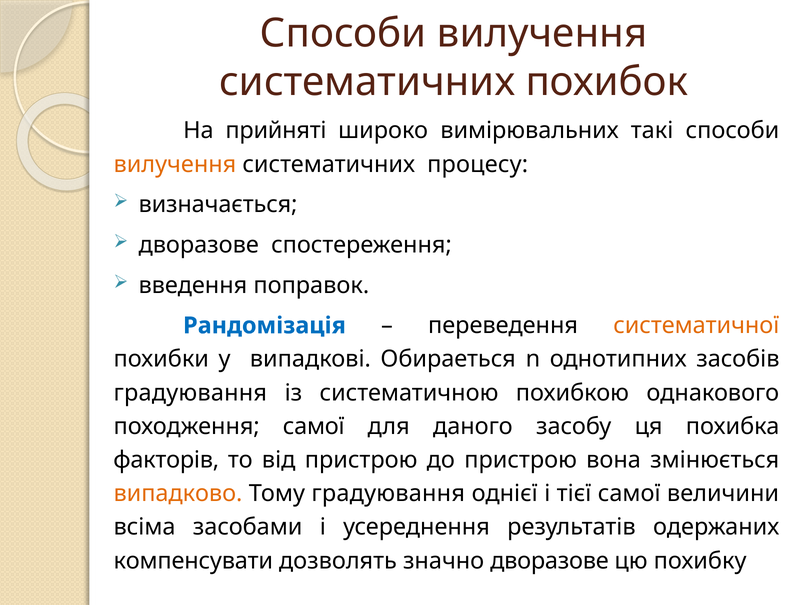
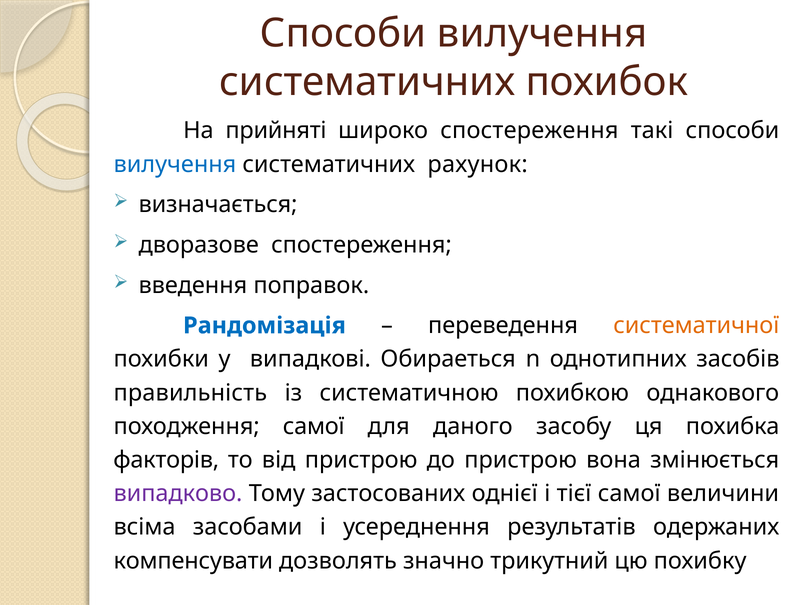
широко вимірювальних: вимірювальних -> спостереження
вилучення at (175, 164) colour: orange -> blue
процесу: процесу -> рахунок
градуювання at (190, 392): градуювання -> правильність
випадково colour: orange -> purple
Тому градуювання: градуювання -> застосованих
значно дворазове: дворазове -> трикутний
